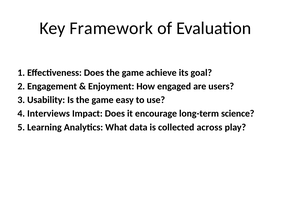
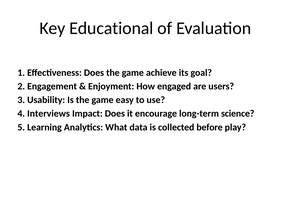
Framework: Framework -> Educational
across: across -> before
